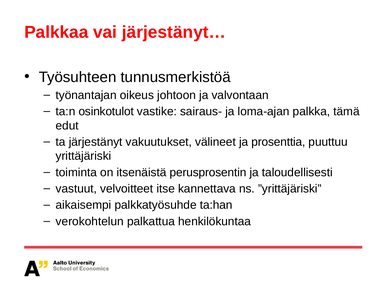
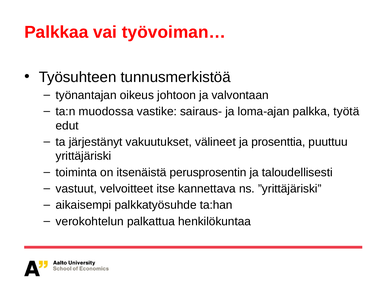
järjestänyt…: järjestänyt… -> työvoiman…
osinkotulot: osinkotulot -> muodossa
tämä: tämä -> työtä
